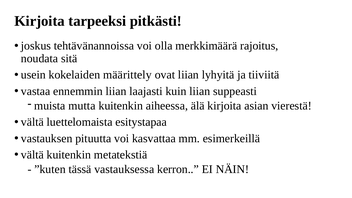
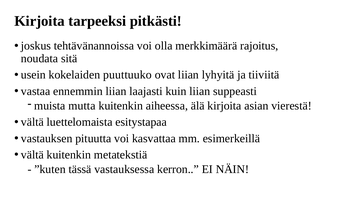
määrittely: määrittely -> puuttuuko
